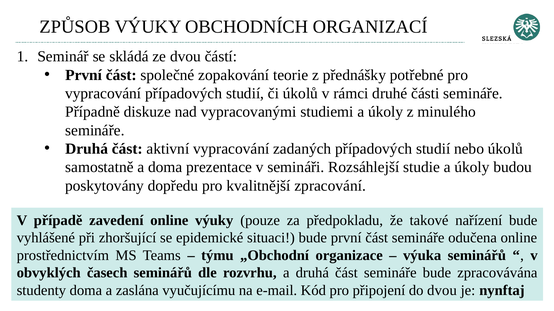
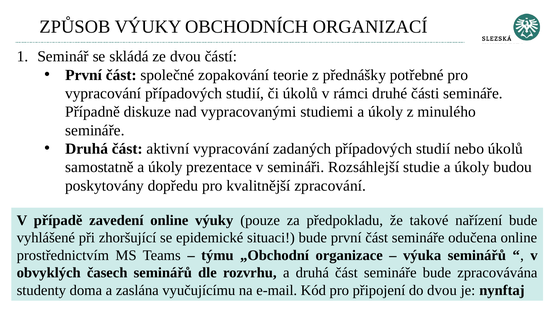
samostatně a doma: doma -> úkoly
